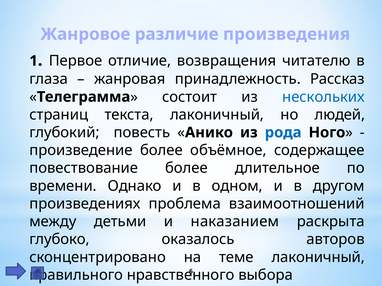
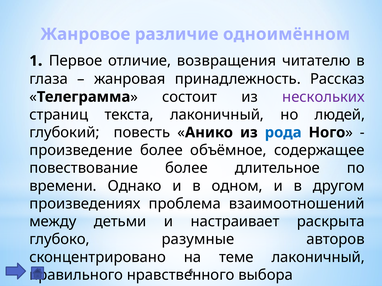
произведения: произведения -> одноимённом
нескольких colour: blue -> purple
наказанием: наказанием -> настраивает
оказалось: оказалось -> разумные
